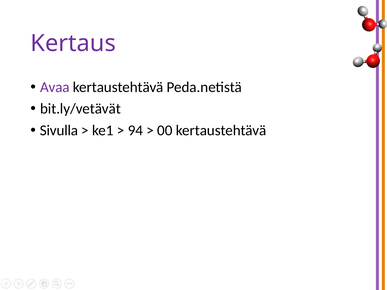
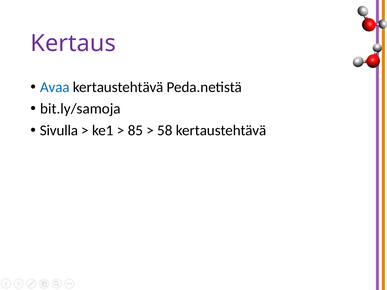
Avaa colour: purple -> blue
bit.ly/vetävät: bit.ly/vetävät -> bit.ly/samoja
94: 94 -> 85
00: 00 -> 58
